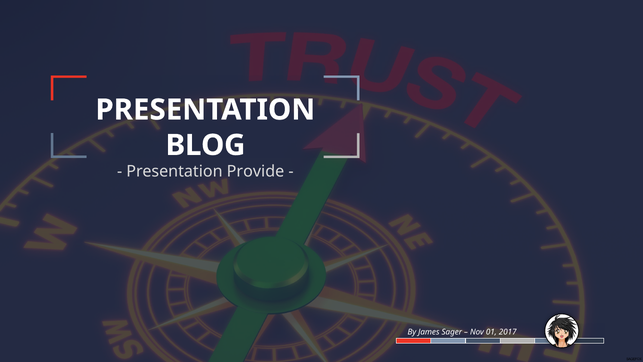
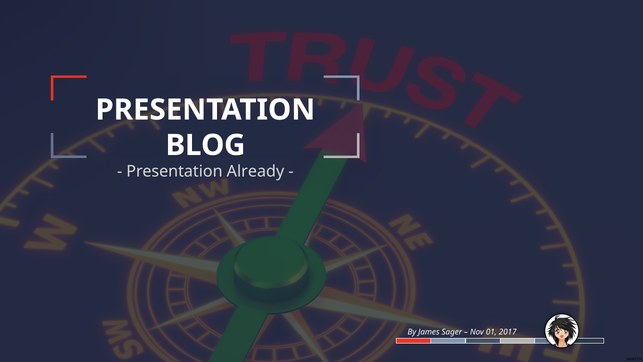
Provide: Provide -> Already
